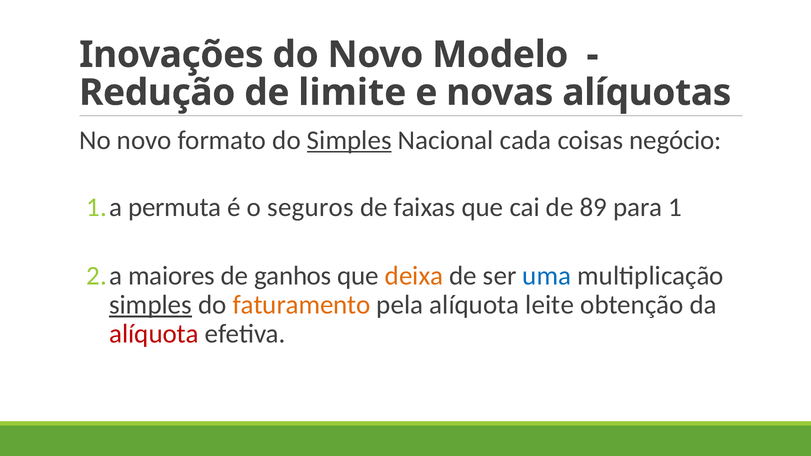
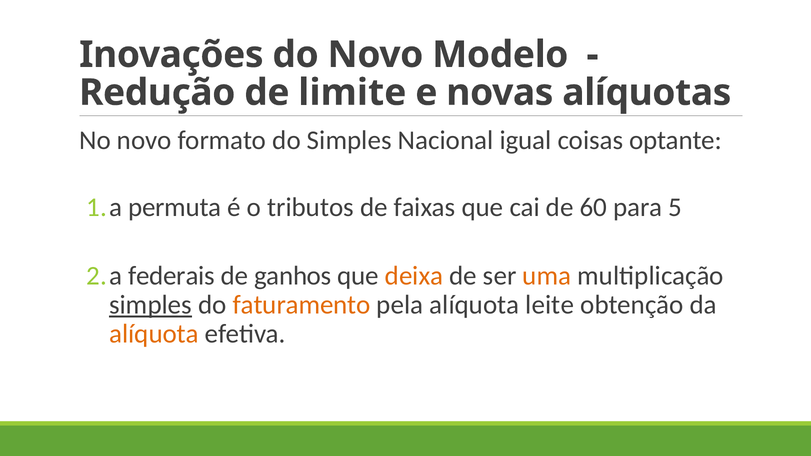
Simples at (349, 140) underline: present -> none
cada: cada -> igual
negócio: negócio -> optante
seguros: seguros -> tributos
89: 89 -> 60
1: 1 -> 5
maiores: maiores -> federais
uma colour: blue -> orange
alíquota at (154, 334) colour: red -> orange
